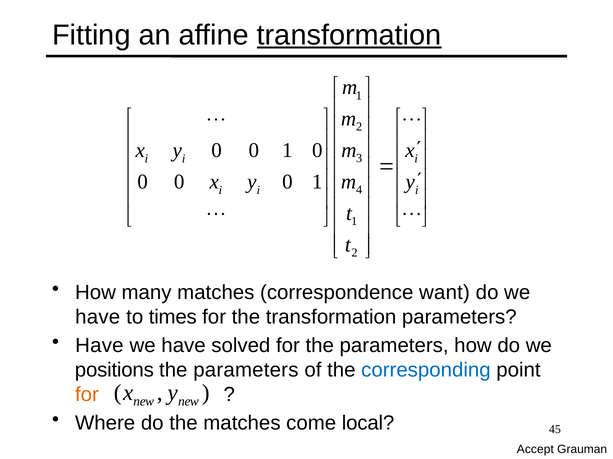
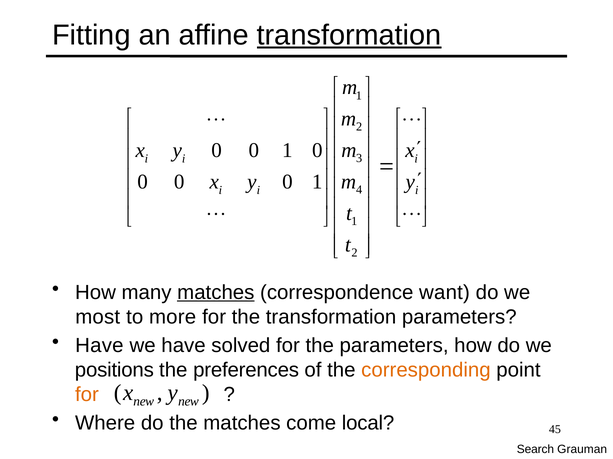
matches at (216, 293) underline: none -> present
have at (98, 317): have -> most
times: times -> more
parameters at (246, 370): parameters -> preferences
corresponding colour: blue -> orange
Accept: Accept -> Search
